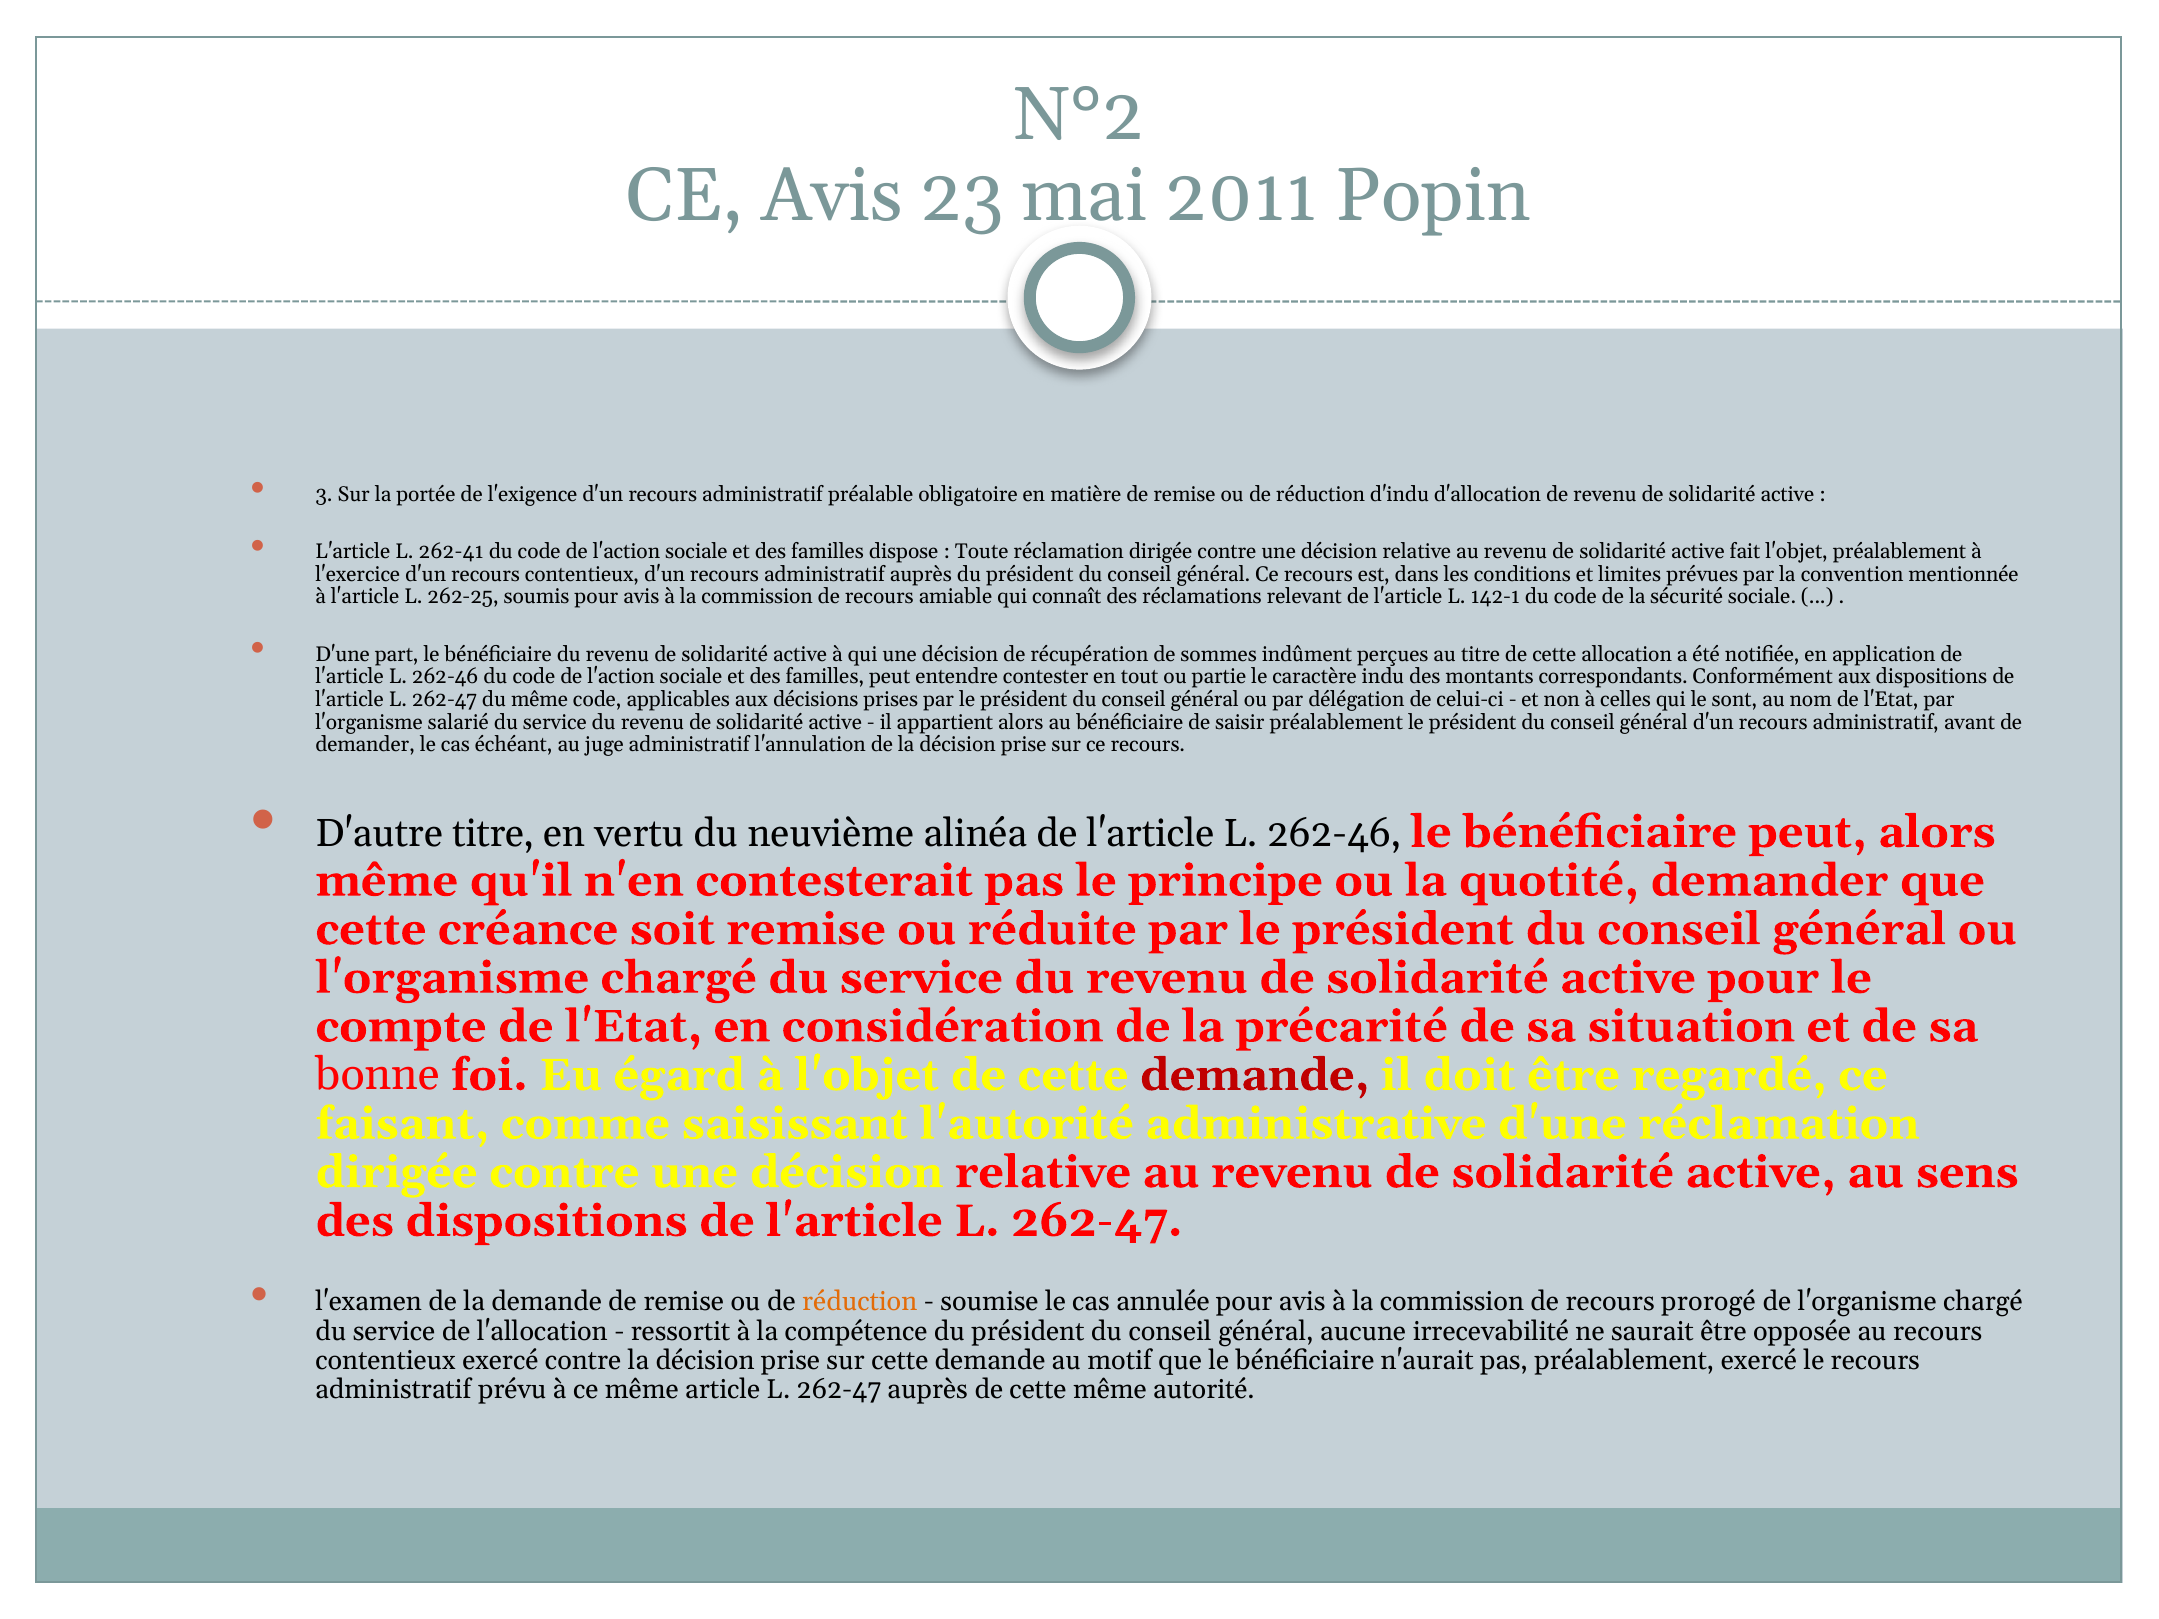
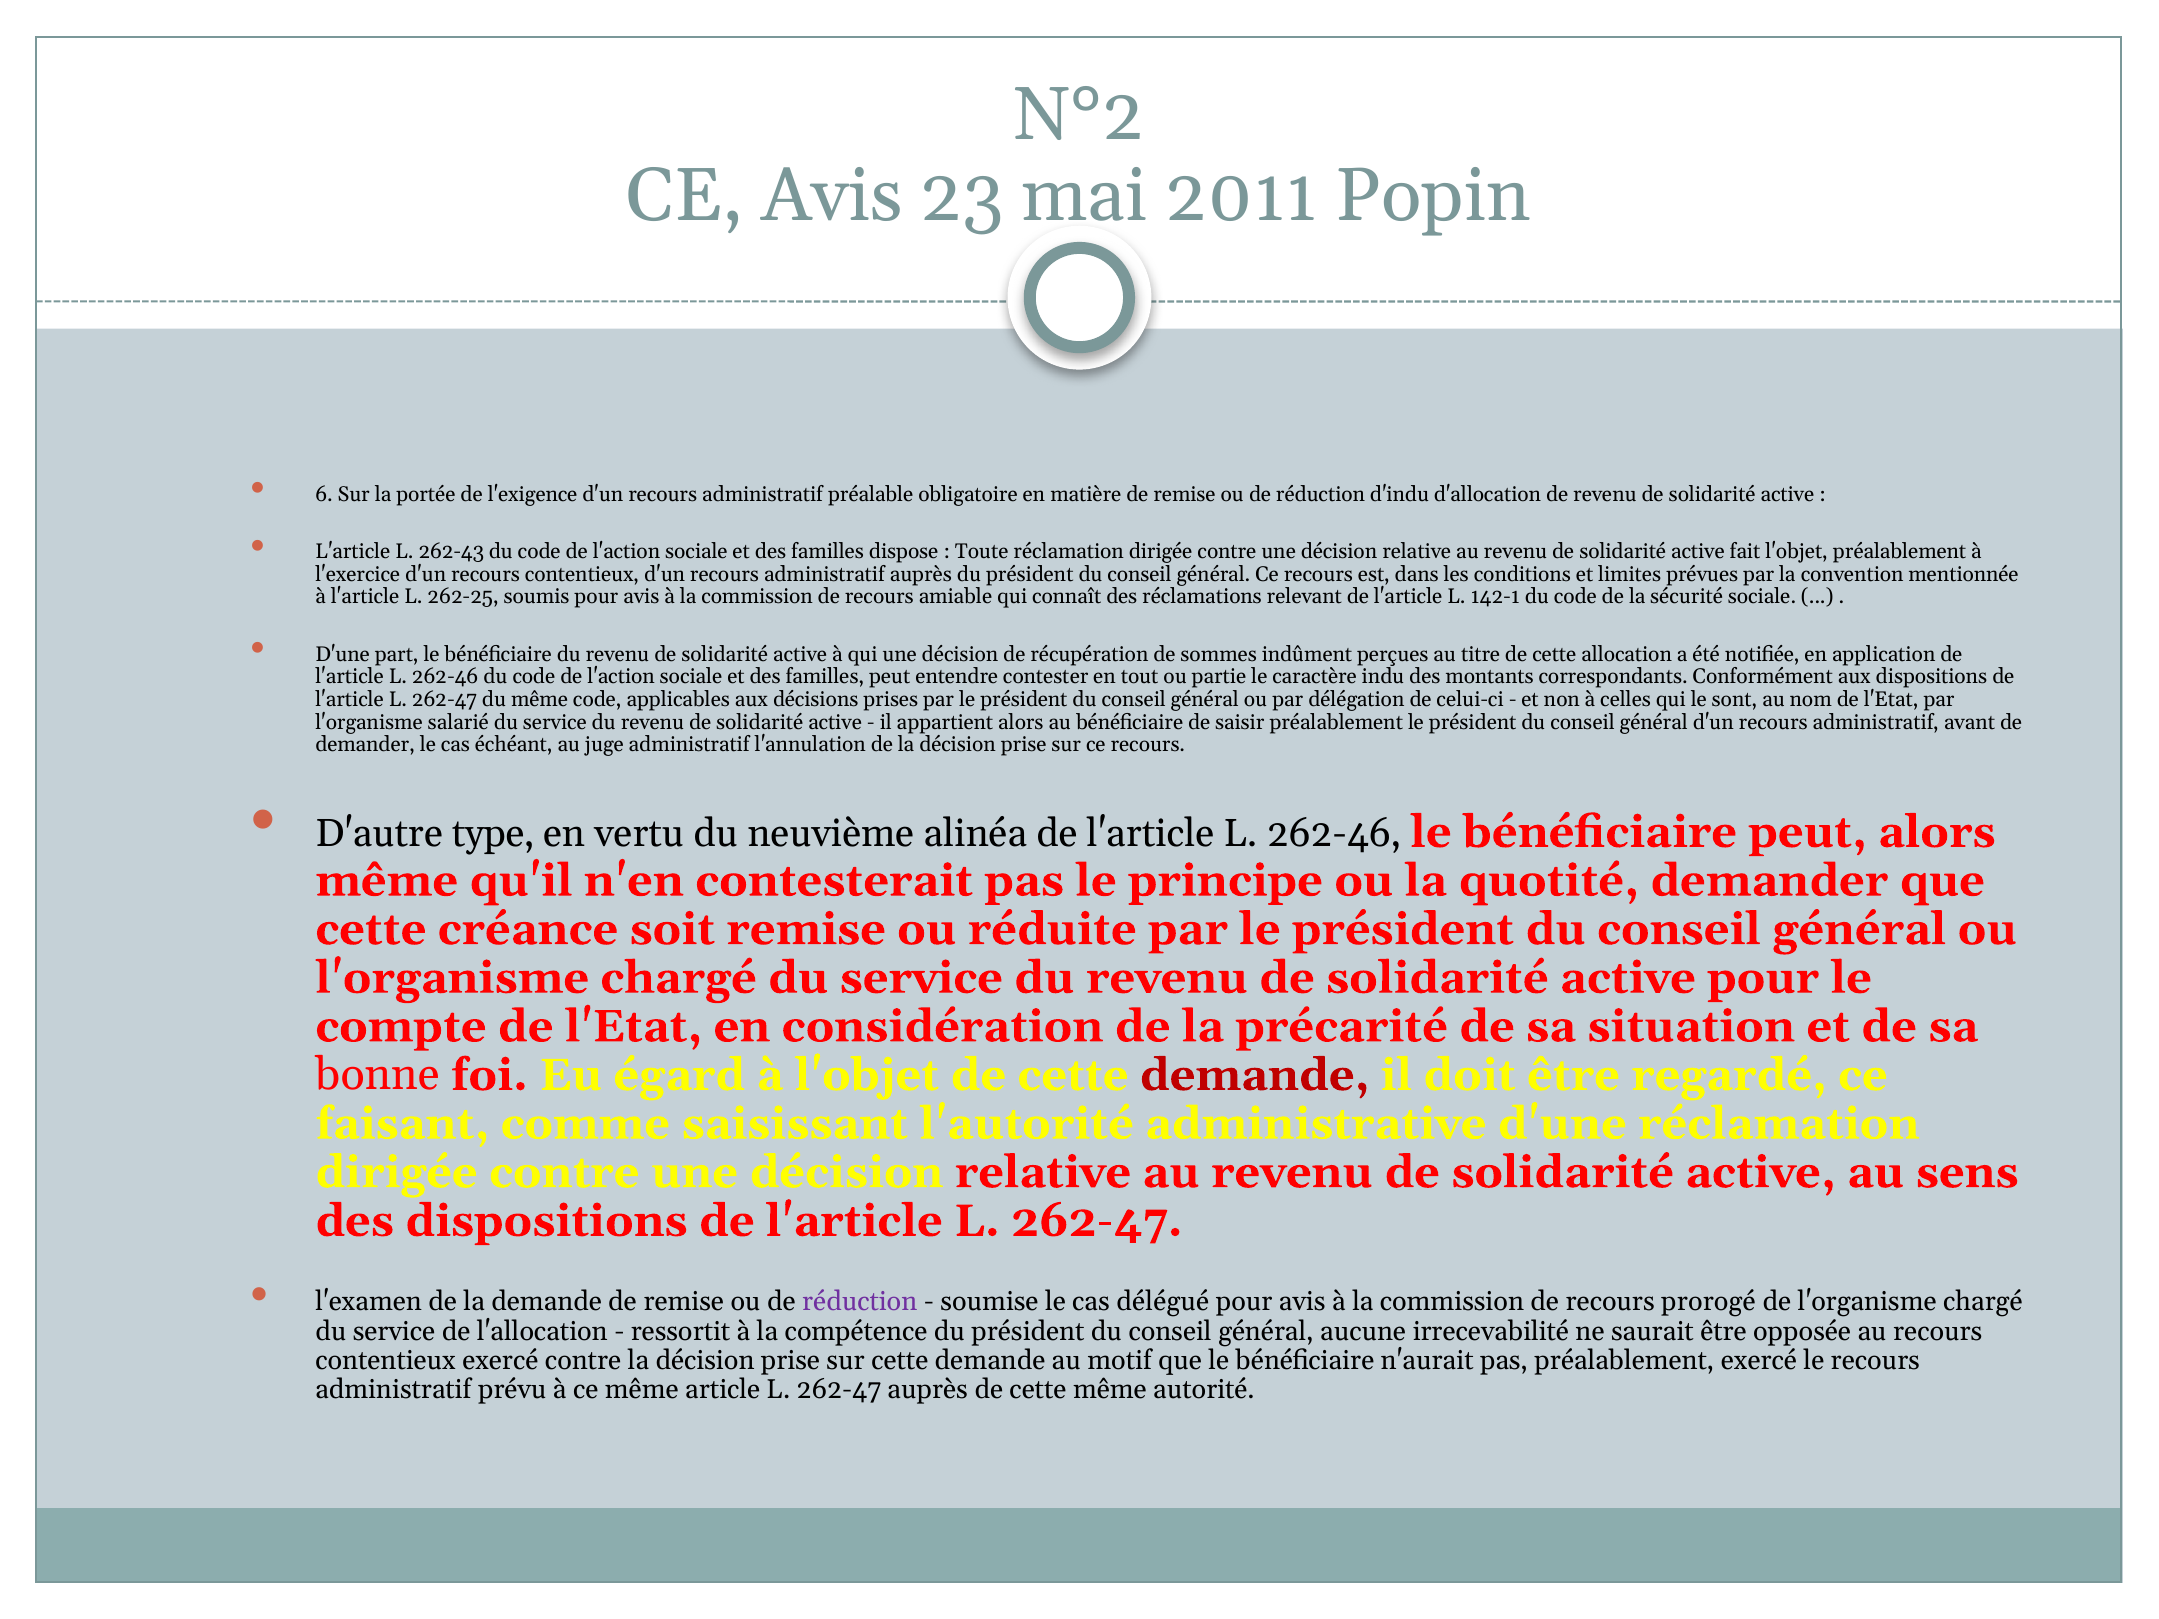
3: 3 -> 6
262-41: 262-41 -> 262-43
D'autre titre: titre -> type
réduction at (860, 1302) colour: orange -> purple
annulée: annulée -> délégué
